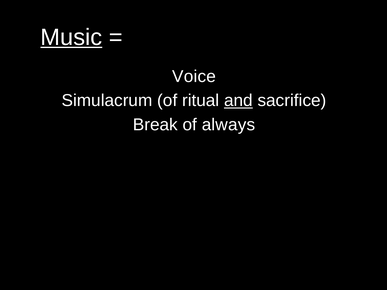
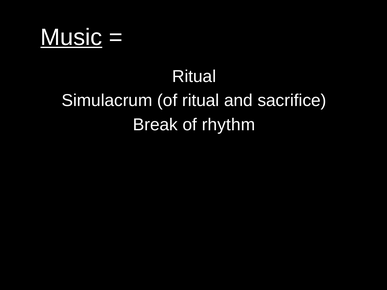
Voice at (194, 77): Voice -> Ritual
and underline: present -> none
always: always -> rhythm
